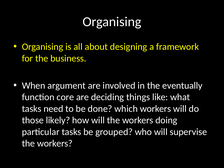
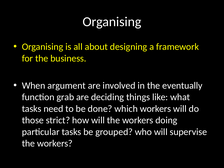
core: core -> grab
likely: likely -> strict
